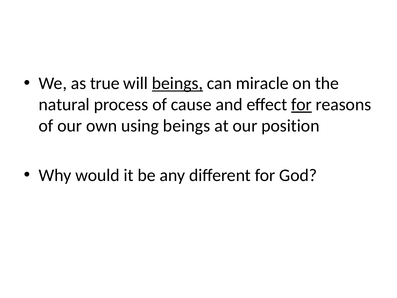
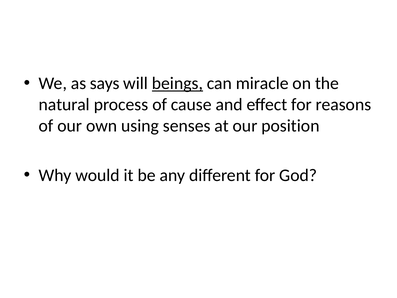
true: true -> says
for at (302, 104) underline: present -> none
using beings: beings -> senses
